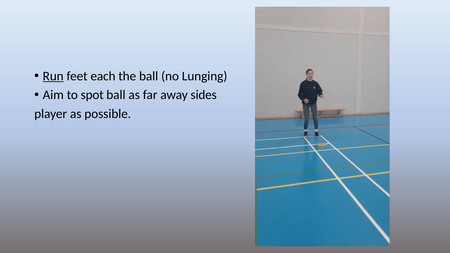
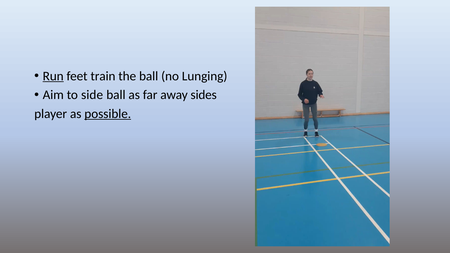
each: each -> train
spot: spot -> side
possible underline: none -> present
